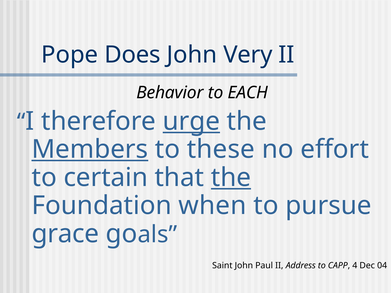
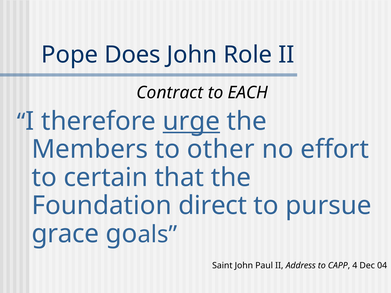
Very: Very -> Role
Behavior: Behavior -> Contract
Members underline: present -> none
these: these -> other
the at (231, 178) underline: present -> none
when: when -> direct
